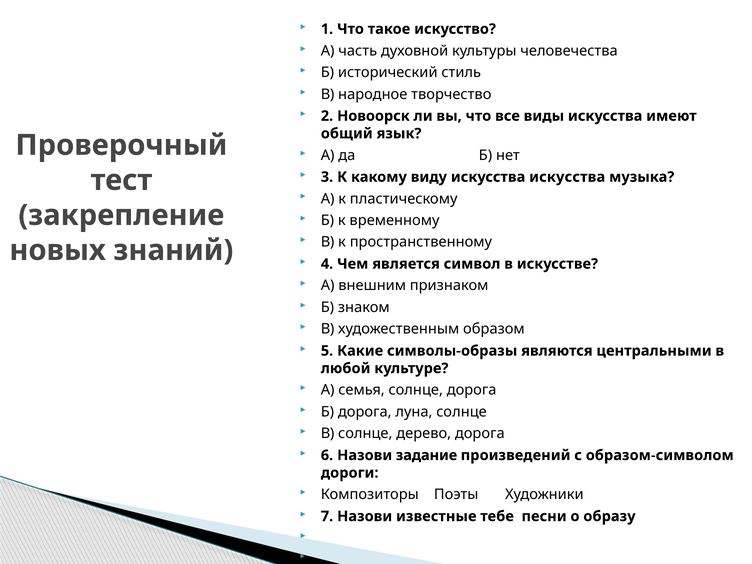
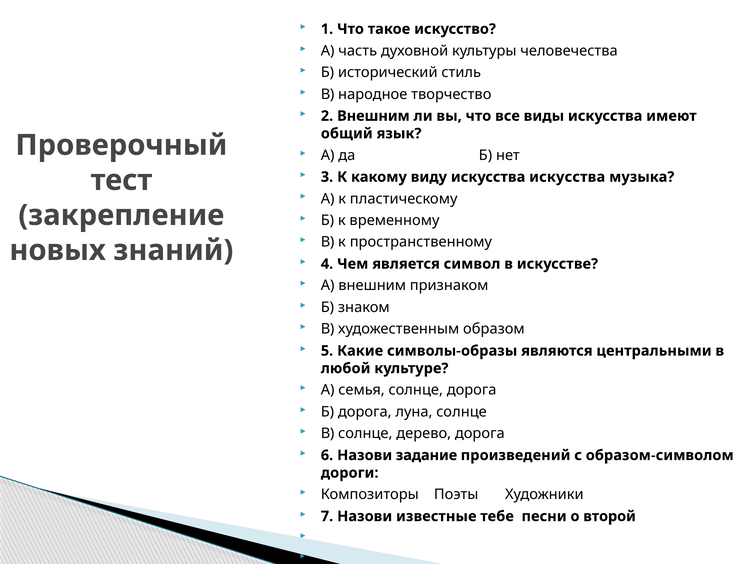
2 Новоорск: Новоорск -> Внешним
образу: образу -> второй
